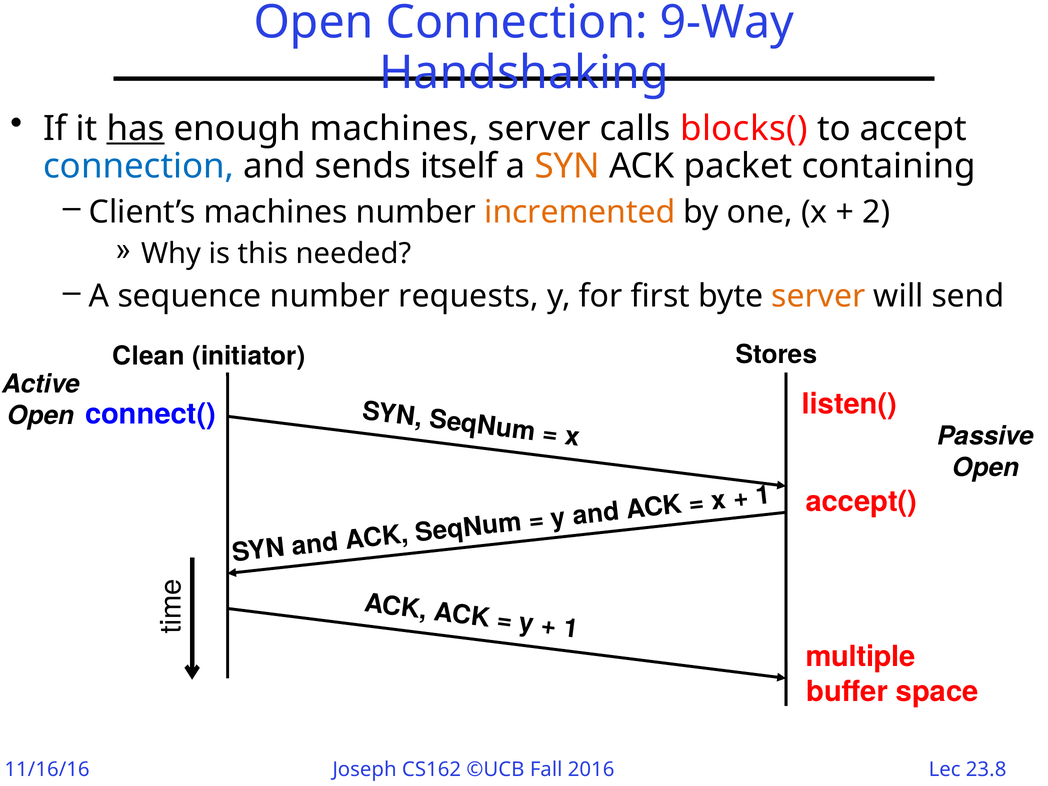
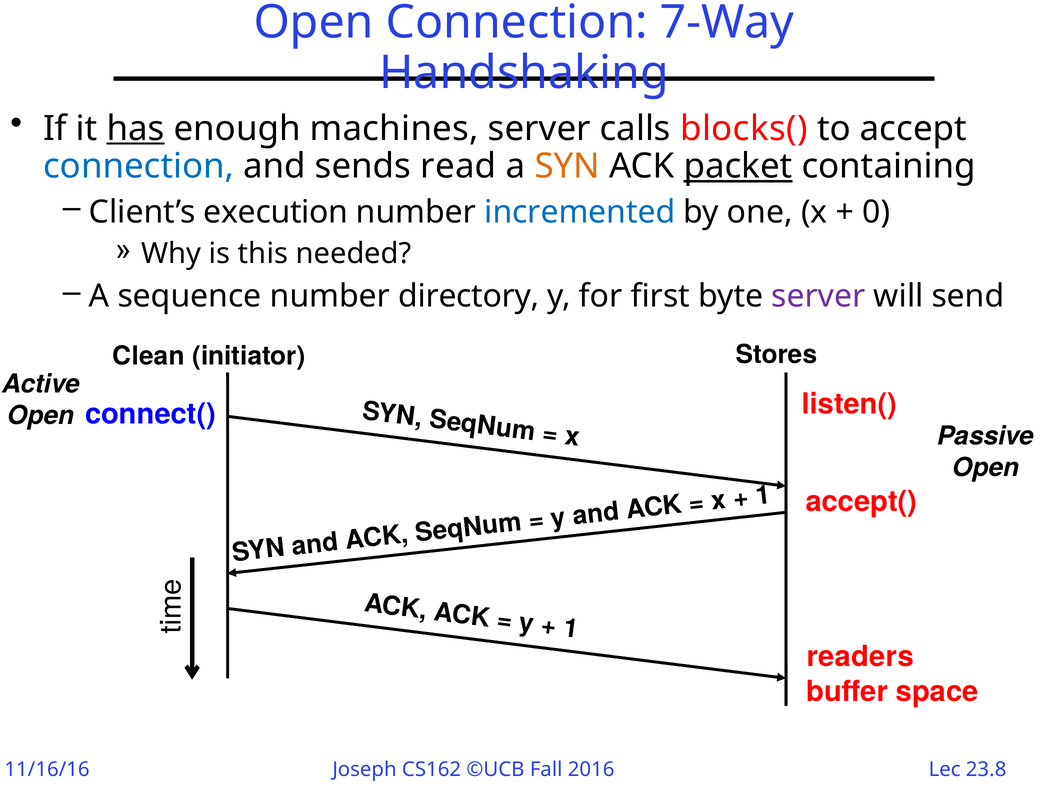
9-Way: 9-Way -> 7-Way
itself: itself -> read
packet underline: none -> present
Client’s machines: machines -> execution
incremented colour: orange -> blue
2: 2 -> 0
requests: requests -> directory
server at (818, 296) colour: orange -> purple
multiple: multiple -> readers
